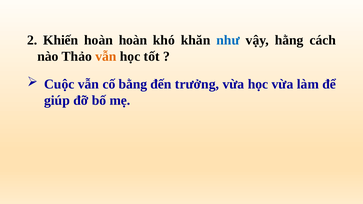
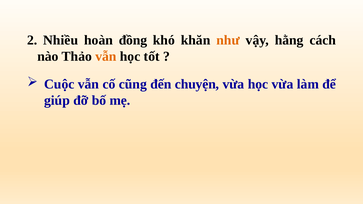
Khiến: Khiến -> Nhiều
hoàn hoàn: hoàn -> đồng
như colour: blue -> orange
bằng: bằng -> cũng
trưởng: trưởng -> chuyện
